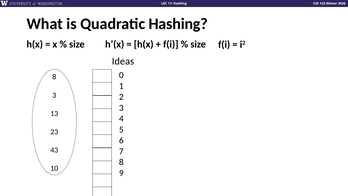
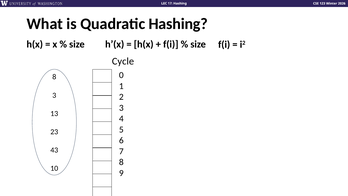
Ideas: Ideas -> Cycle
